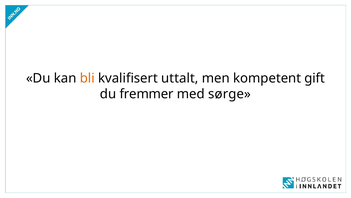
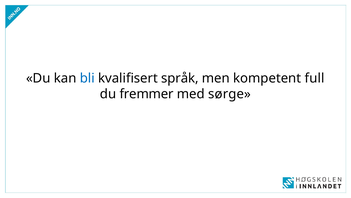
bli colour: orange -> blue
uttalt: uttalt -> språk
gift: gift -> full
